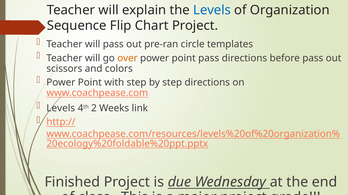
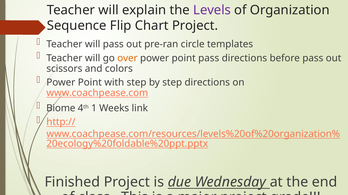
Levels at (212, 10) colour: blue -> purple
Levels at (61, 109): Levels -> Biome
2: 2 -> 1
